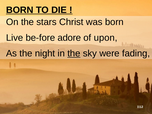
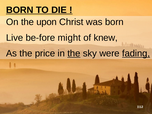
stars: stars -> upon
adore: adore -> might
upon: upon -> knew
night: night -> price
fading underline: none -> present
